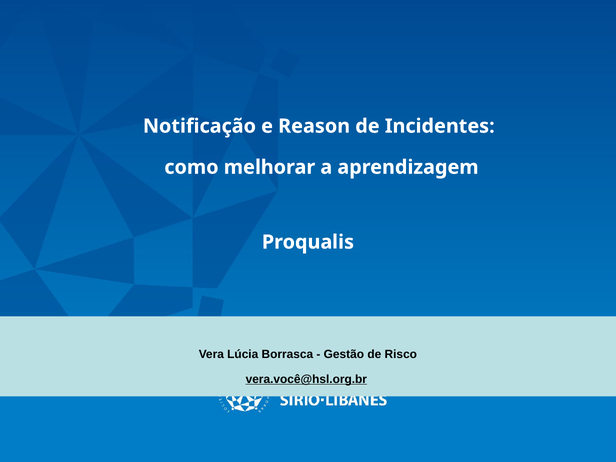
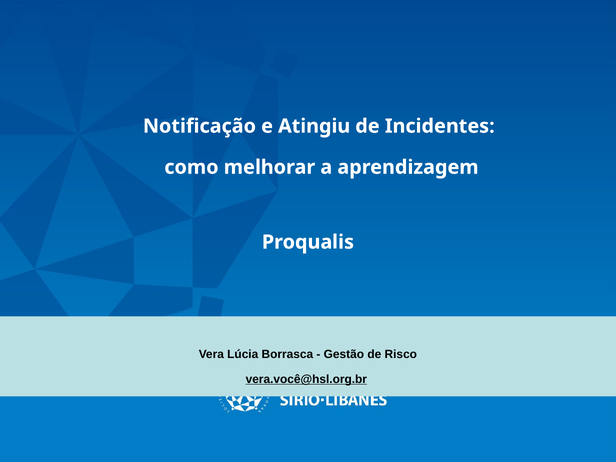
Reason: Reason -> Atingiu
